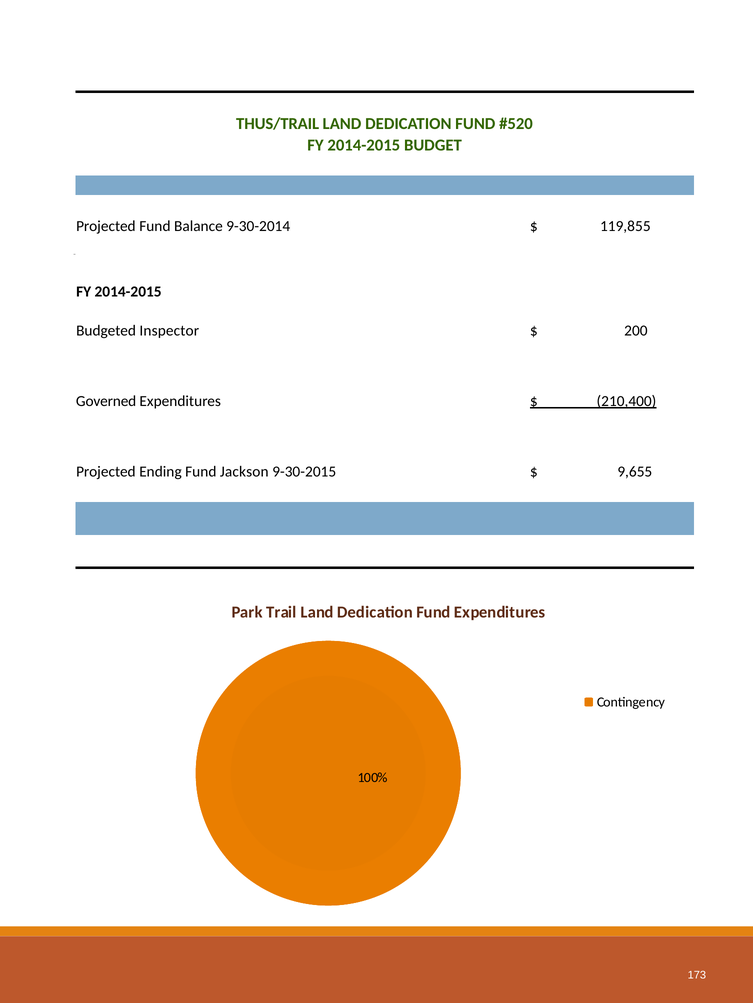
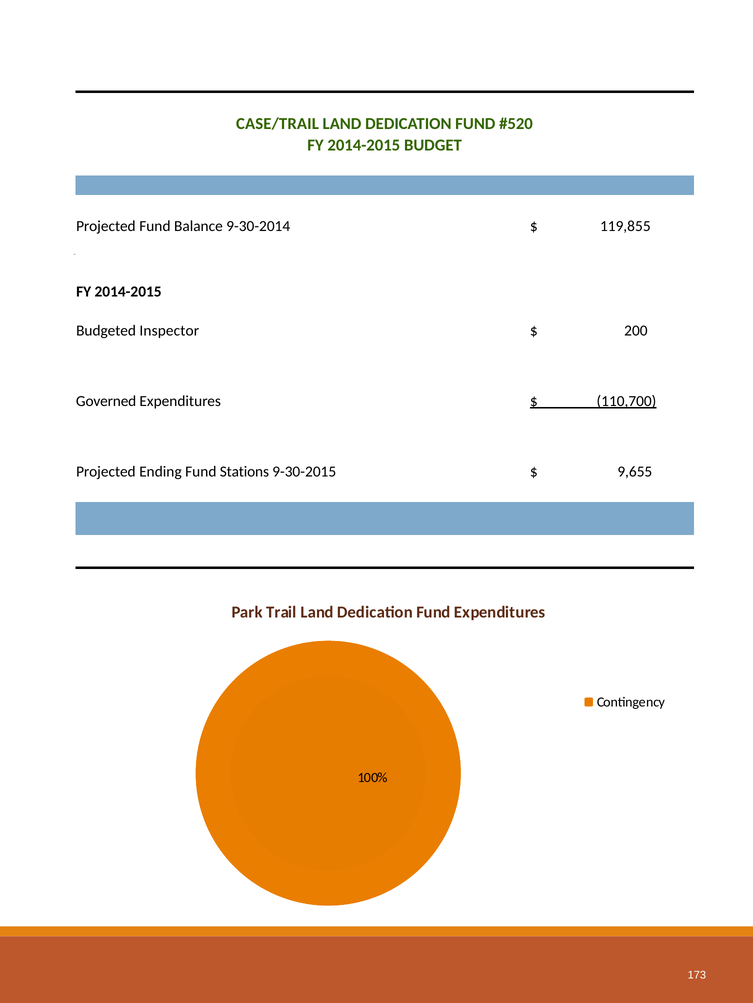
THUS/TRAIL: THUS/TRAIL -> CASE/TRAIL
210,400: 210,400 -> 110,700
Jackson: Jackson -> Stations
